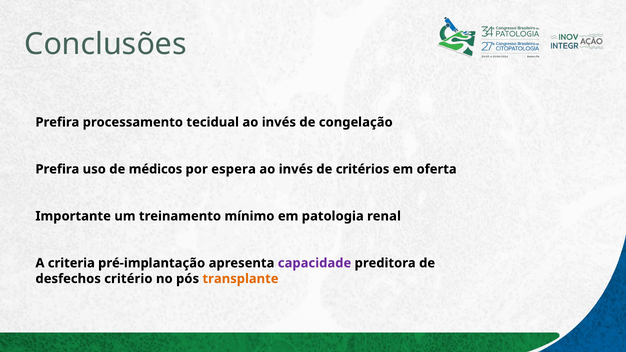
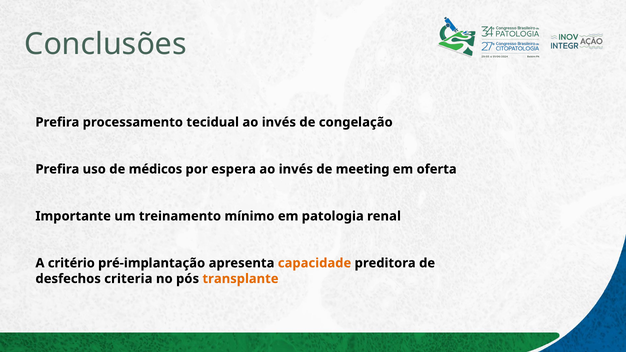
critérios: critérios -> meeting
criteria: criteria -> critério
capacidade colour: purple -> orange
critério: critério -> criteria
